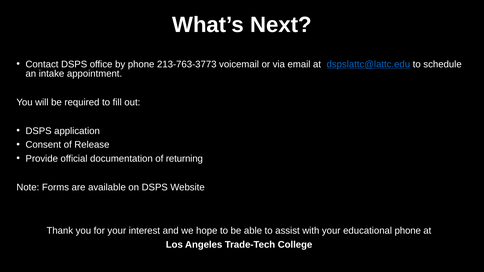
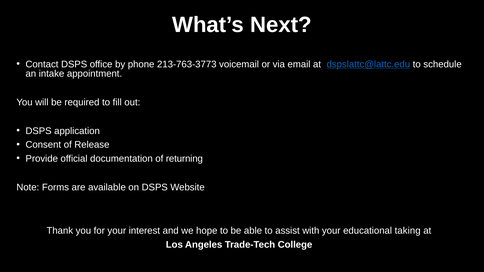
educational phone: phone -> taking
